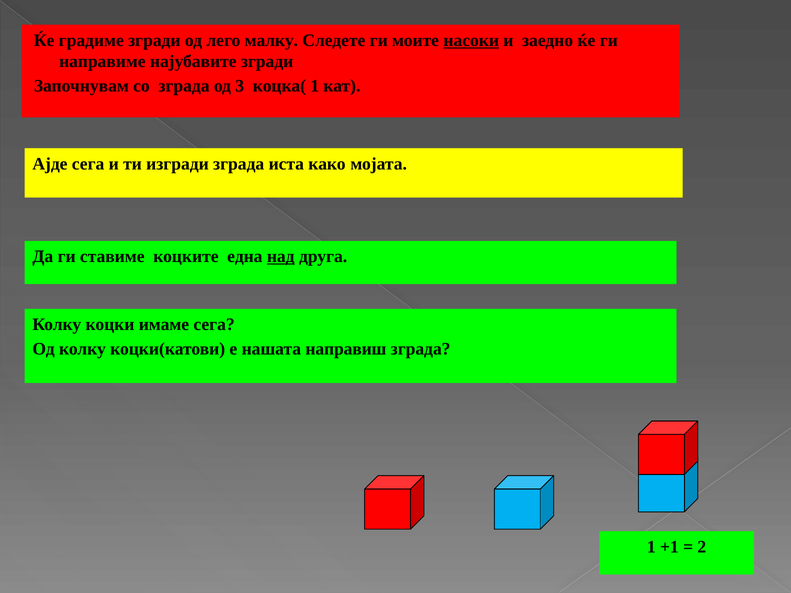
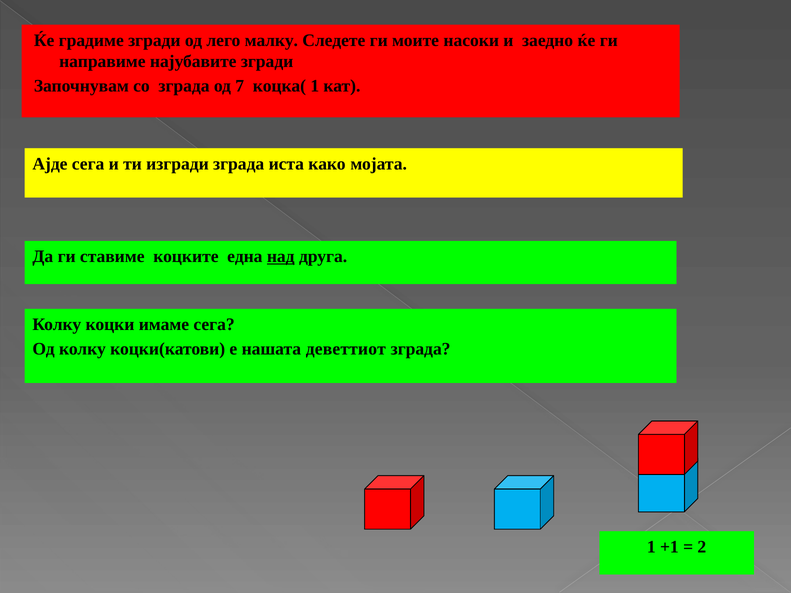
насоки underline: present -> none
3: 3 -> 7
направиш: направиш -> деветтиот
